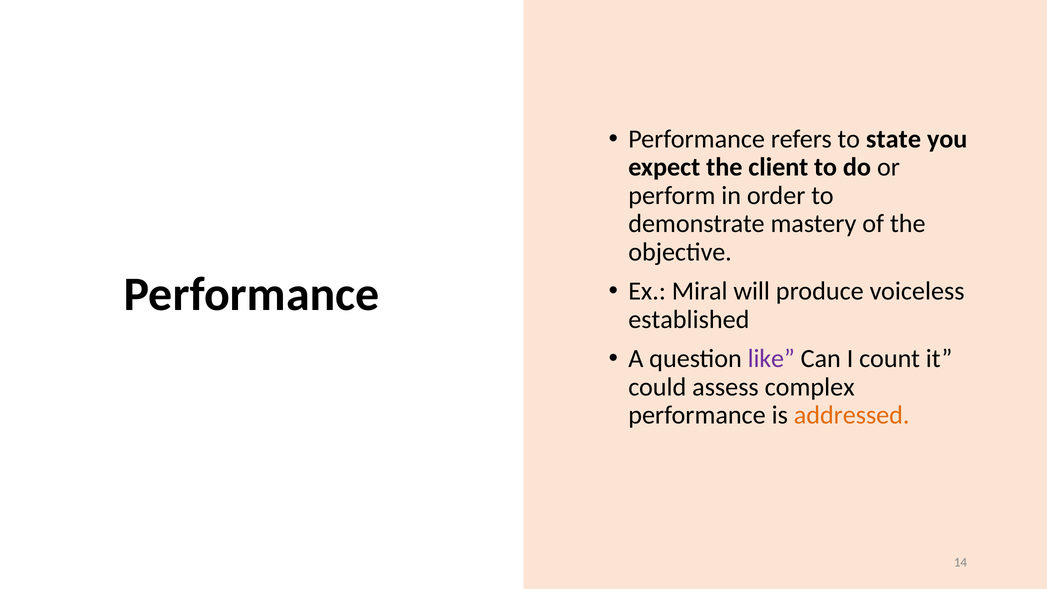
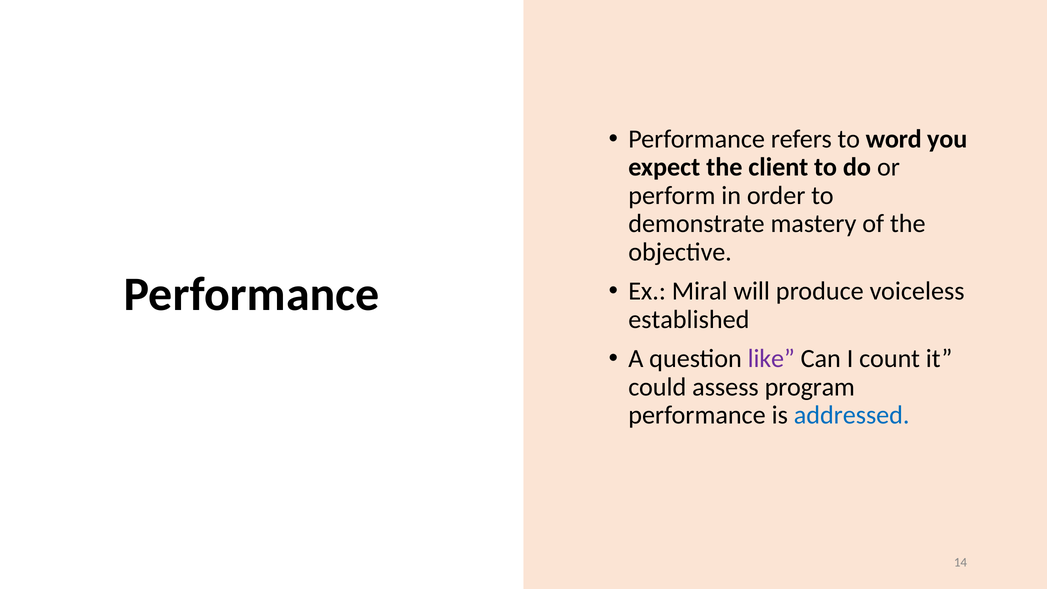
state: state -> word
complex: complex -> program
addressed colour: orange -> blue
